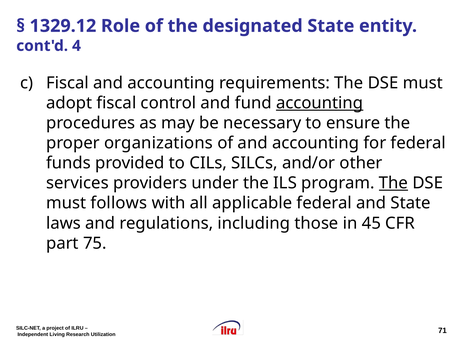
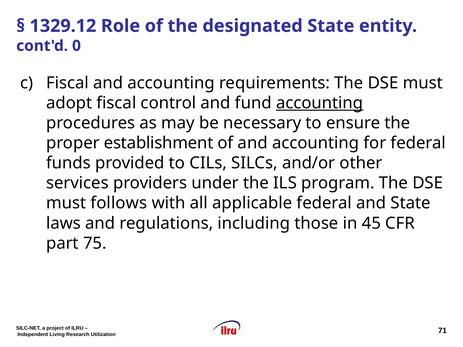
4: 4 -> 0
organizations: organizations -> establishment
The at (393, 183) underline: present -> none
